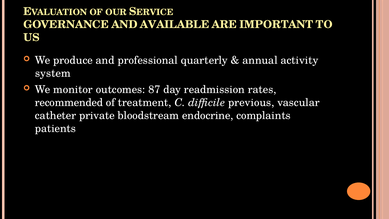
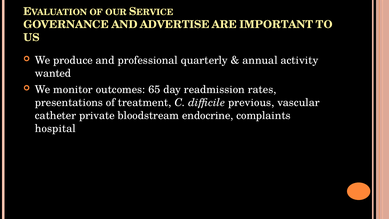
AVAILABLE: AVAILABLE -> ADVERTISE
system: system -> wanted
87: 87 -> 65
recommended: recommended -> presentations
patients: patients -> hospital
